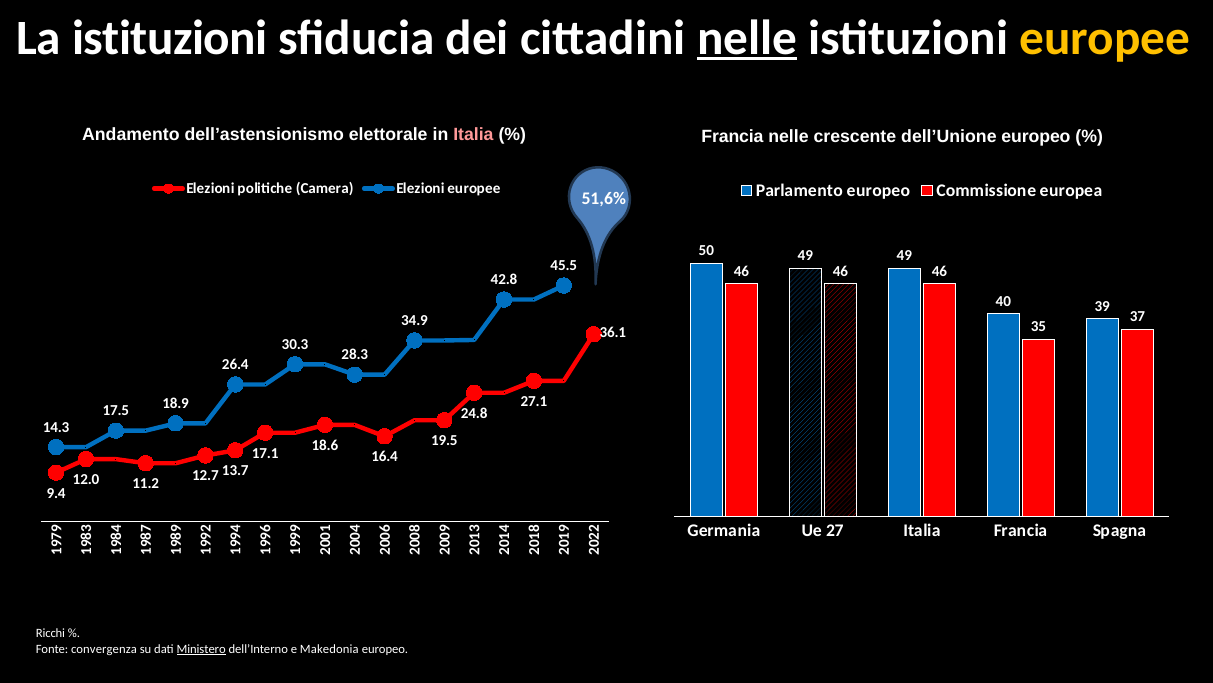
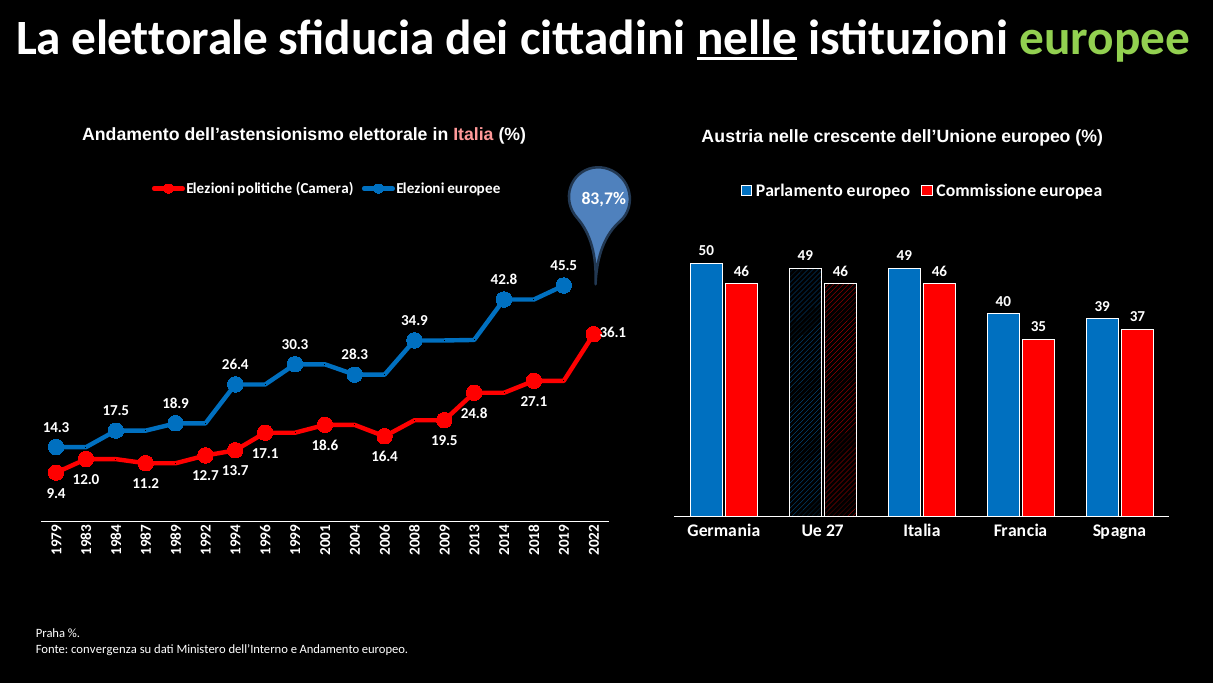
La istituzioni: istituzioni -> elettorale
europee at (1105, 38) colour: yellow -> light green
Francia at (732, 136): Francia -> Austria
51,6%: 51,6% -> 83,7%
Ricchi: Ricchi -> Praha
Ministero underline: present -> none
e Makedonia: Makedonia -> Andamento
